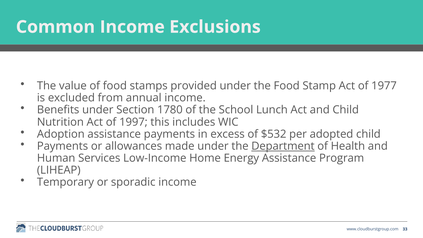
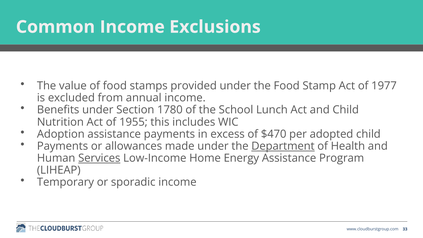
1997: 1997 -> 1955
$532: $532 -> $470
Services underline: none -> present
